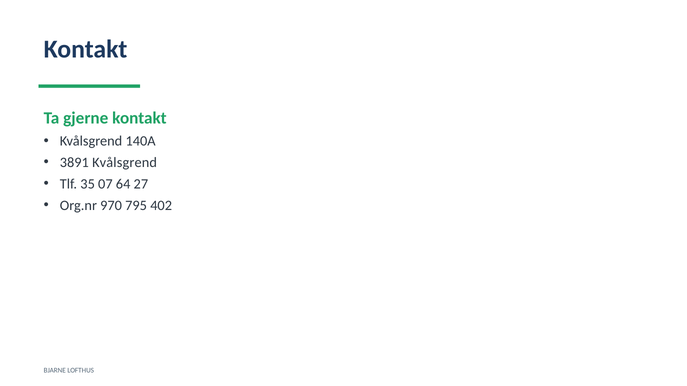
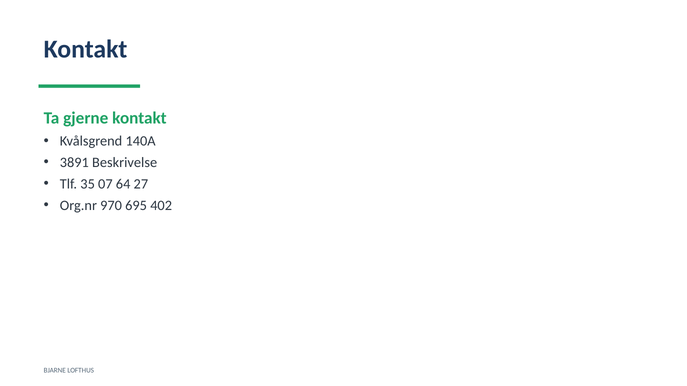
3891 Kvålsgrend: Kvålsgrend -> Beskrivelse
795: 795 -> 695
